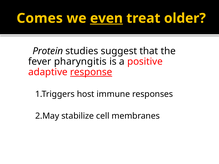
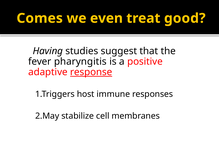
even underline: present -> none
older: older -> good
Protein: Protein -> Having
